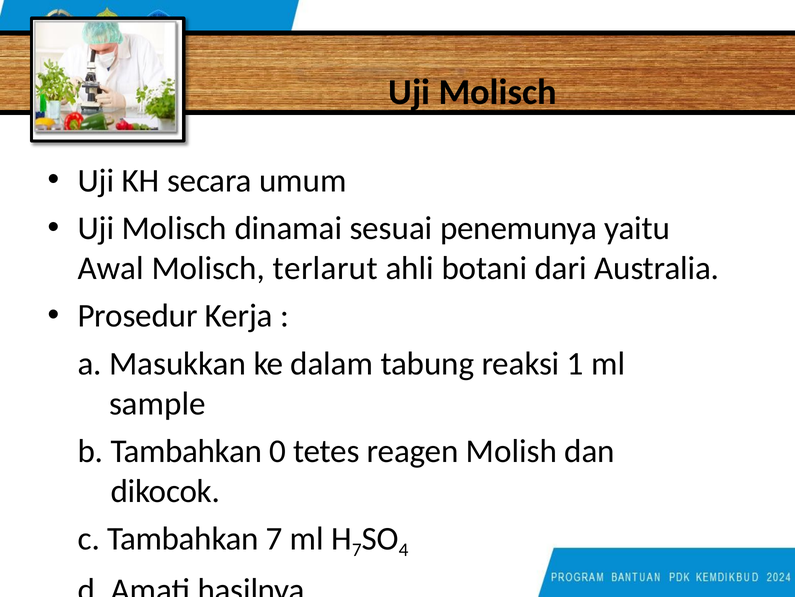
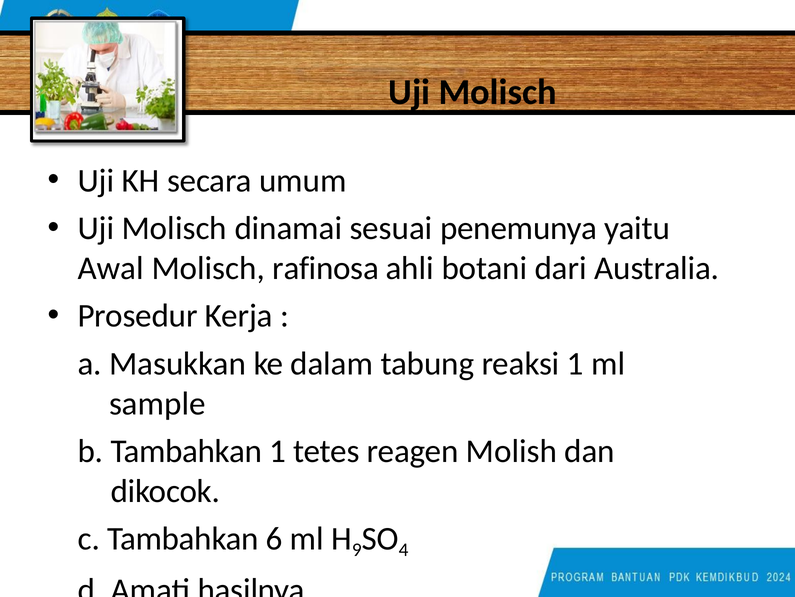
terlarut: terlarut -> rafinosa
0 at (277, 451): 0 -> 1
7 at (274, 538): 7 -> 6
7 at (357, 549): 7 -> 9
